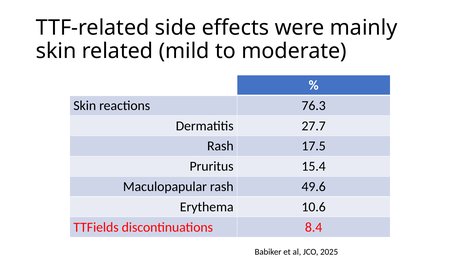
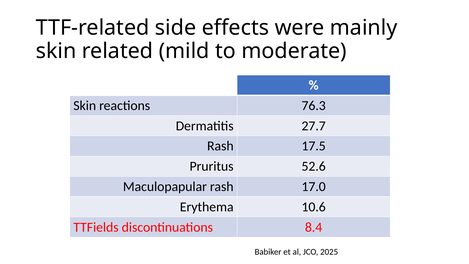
15.4: 15.4 -> 52.6
49.6: 49.6 -> 17.0
